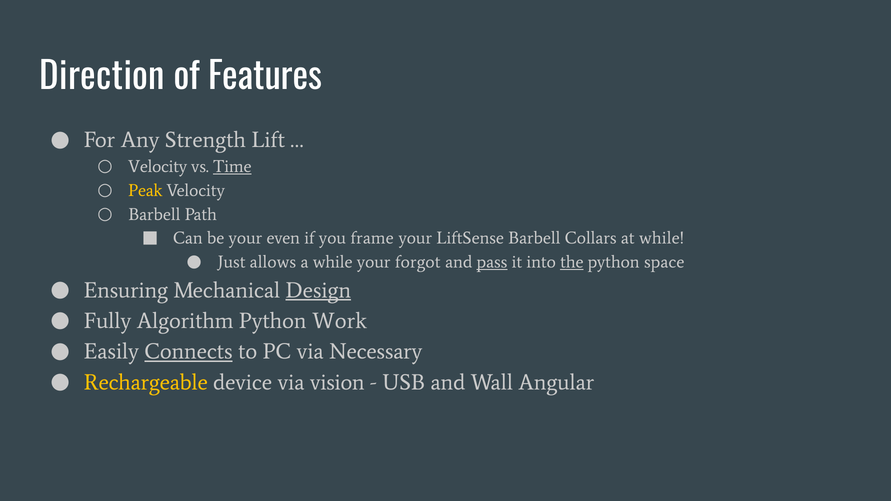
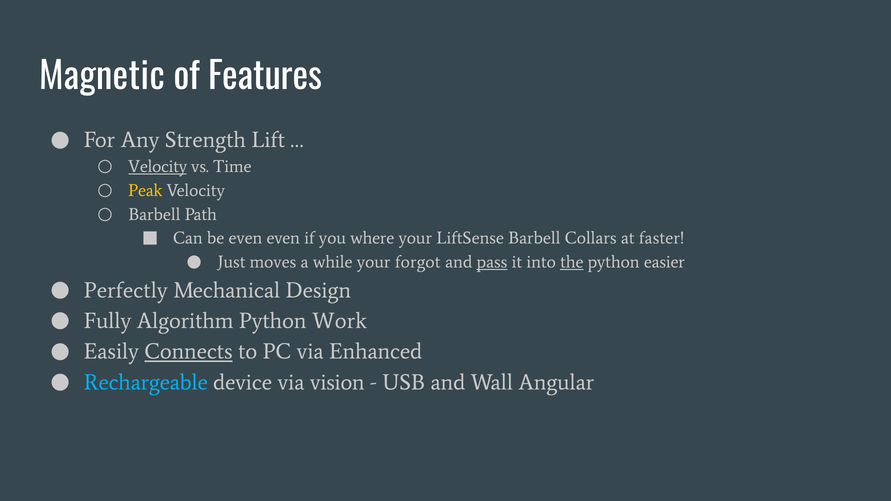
Direction: Direction -> Magnetic
Velocity at (158, 167) underline: none -> present
Time underline: present -> none
be your: your -> even
frame: frame -> where
at while: while -> faster
allows: allows -> moves
space: space -> easier
Ensuring: Ensuring -> Perfectly
Design underline: present -> none
Necessary: Necessary -> Enhanced
Rechargeable colour: yellow -> light blue
